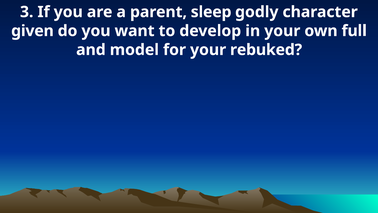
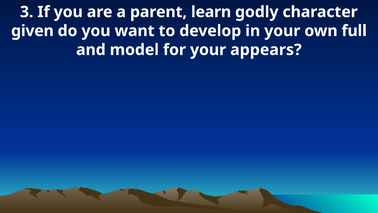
sleep: sleep -> learn
rebuked: rebuked -> appears
